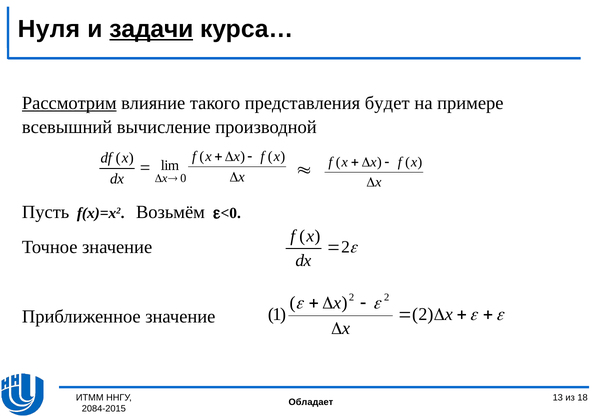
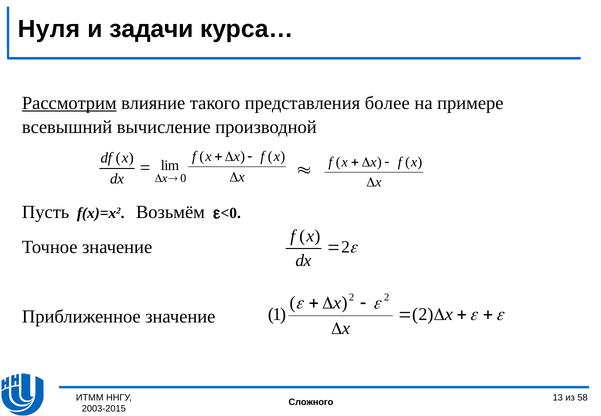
задачи underline: present -> none
будет: будет -> более
18: 18 -> 58
Обладает: Обладает -> Сложного
2084-2015: 2084-2015 -> 2003-2015
